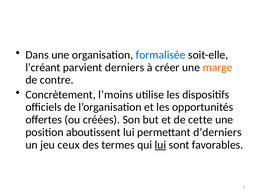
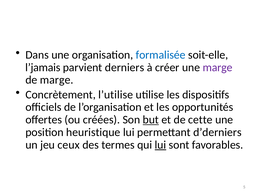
l’créant: l’créant -> l’jamais
marge at (218, 67) colour: orange -> purple
de contre: contre -> marge
l’moins: l’moins -> l’utilise
but underline: none -> present
aboutissent: aboutissent -> heuristique
